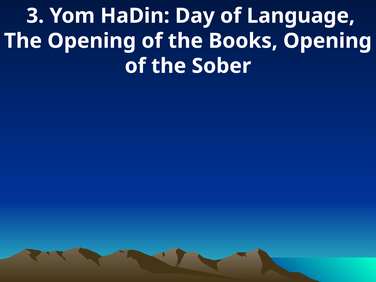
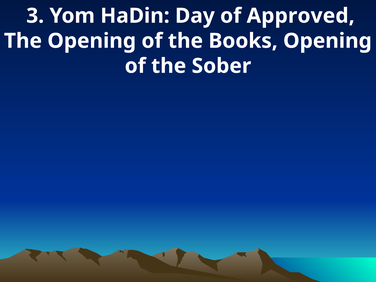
Language: Language -> Approved
